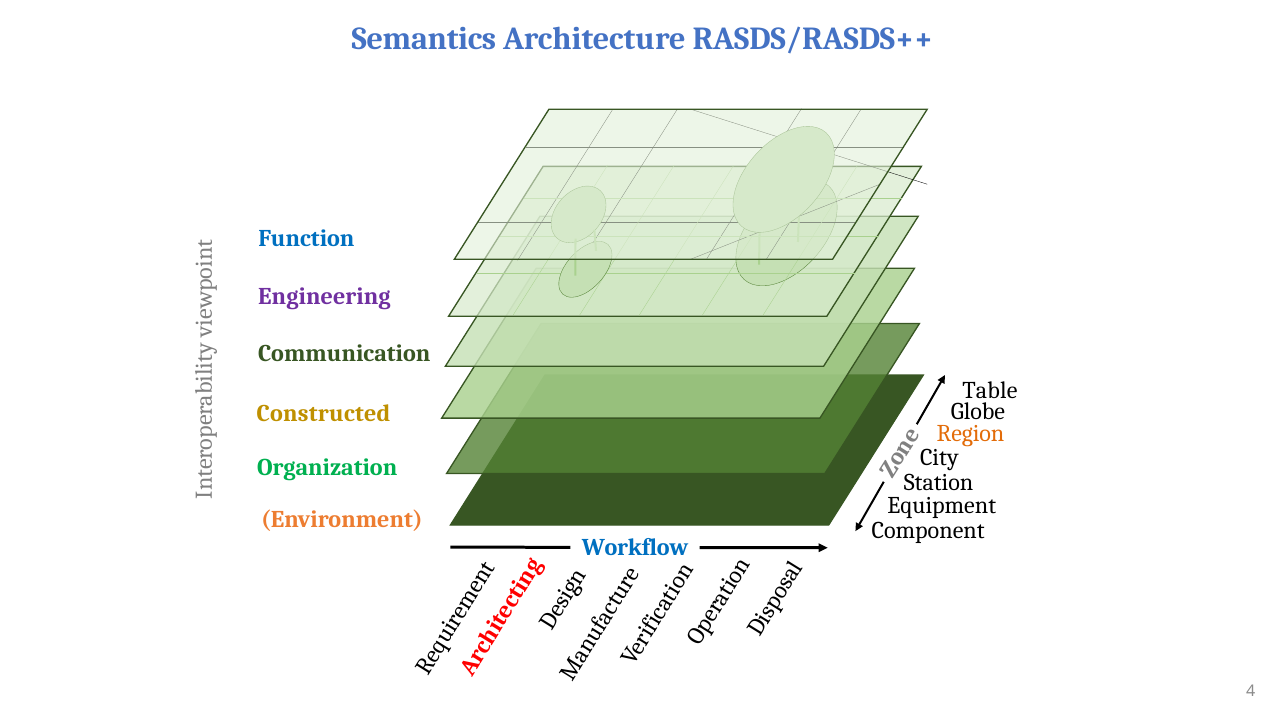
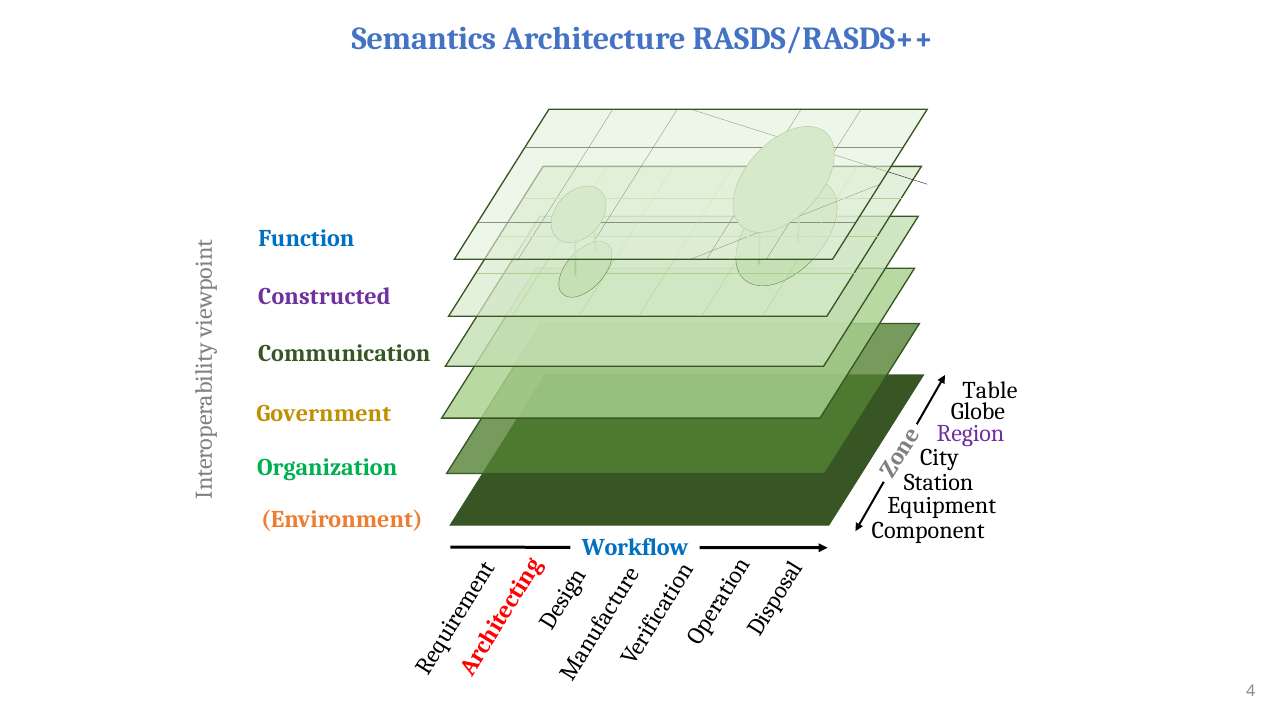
Engineering: Engineering -> Constructed
Constructed: Constructed -> Government
Region colour: orange -> purple
